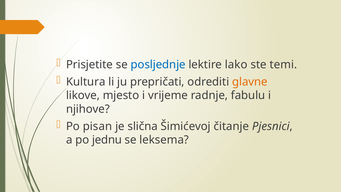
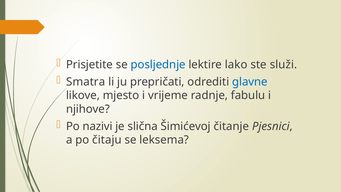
temi: temi -> služi
Kultura: Kultura -> Smatra
glavne colour: orange -> blue
pisan: pisan -> nazivi
jednu: jednu -> čitaju
